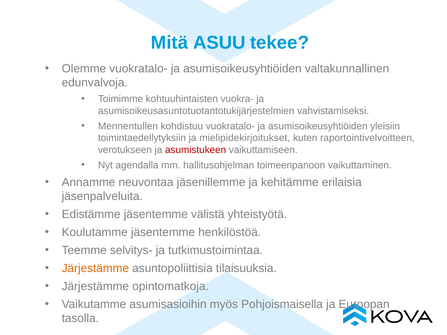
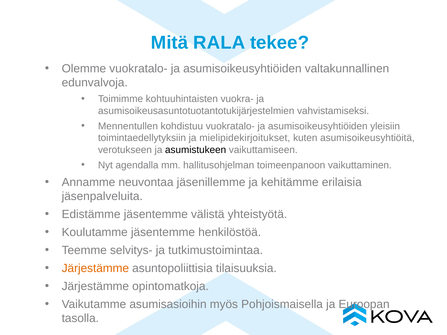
ASUU: ASUU -> RALA
raportointivelvoitteen: raportointivelvoitteen -> asumisoikeusyhtiöitä
asumistukeen colour: red -> black
